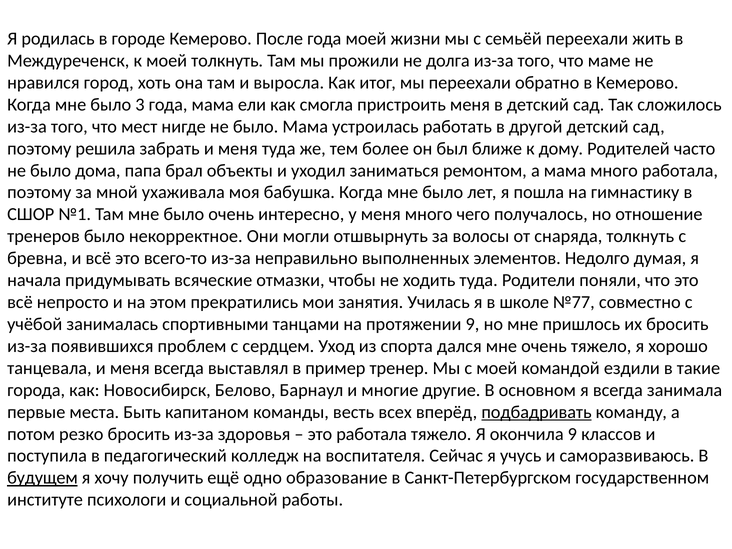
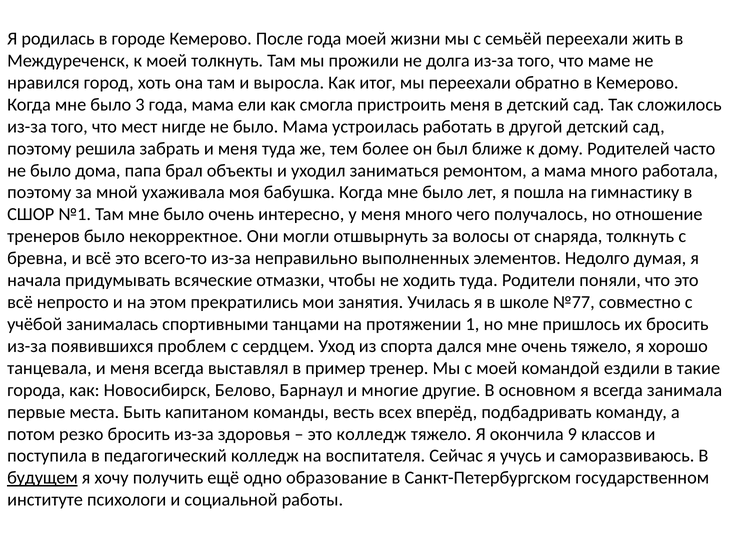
протяжении 9: 9 -> 1
подбадривать underline: present -> none
это работала: работала -> колледж
